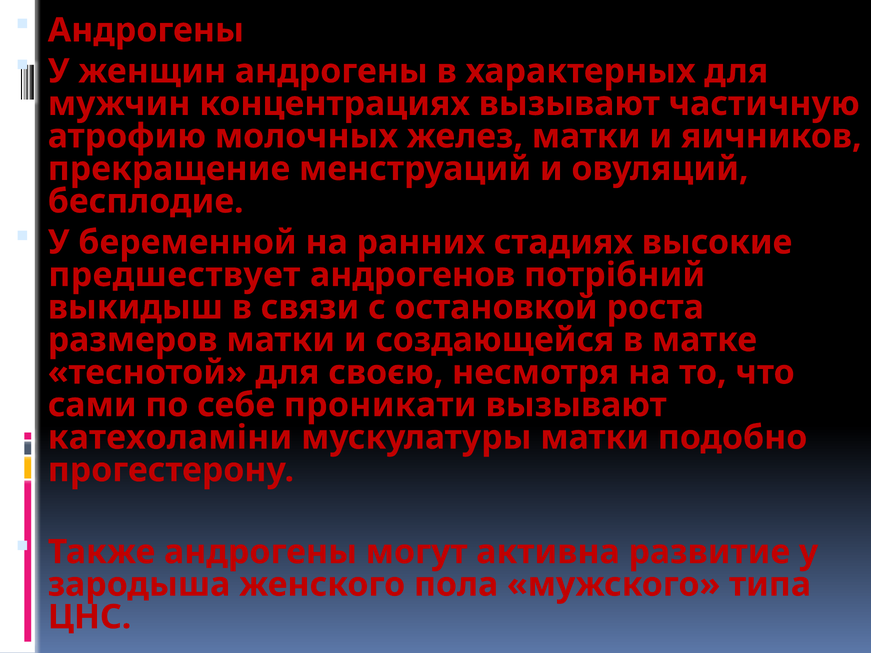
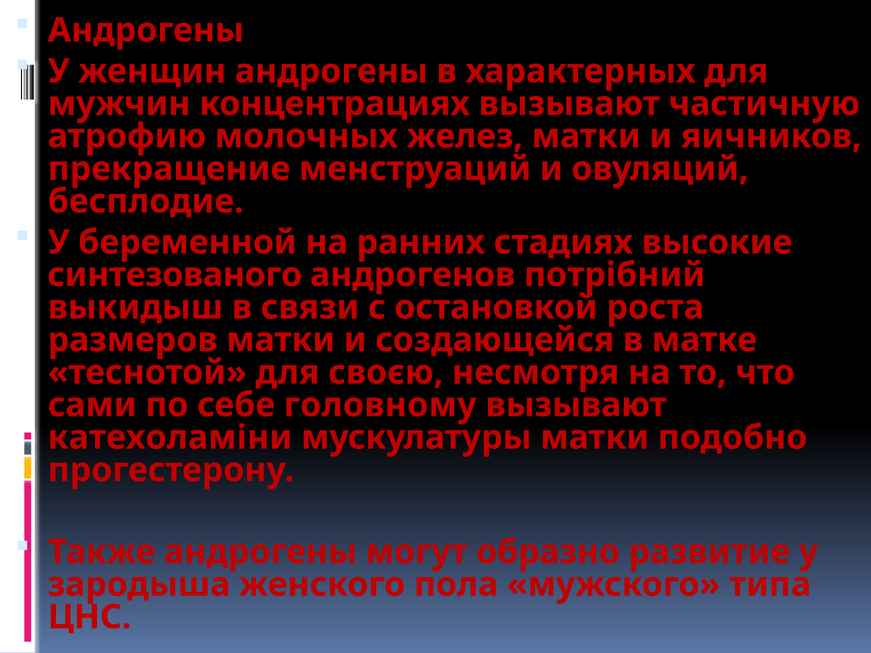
предшествует: предшествует -> синтезованого
проникати: проникати -> головному
активна: активна -> образно
